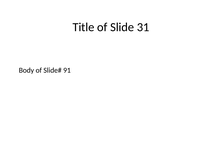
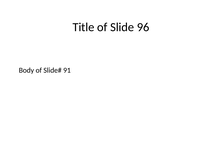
31: 31 -> 96
